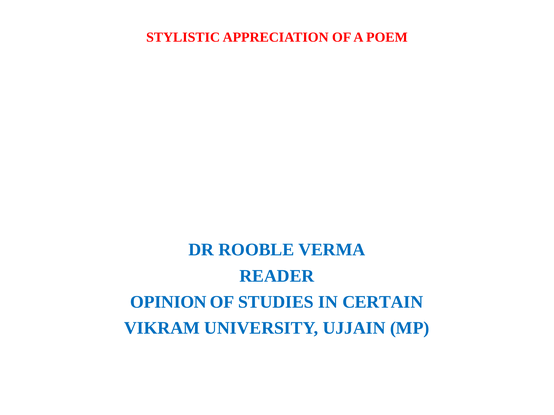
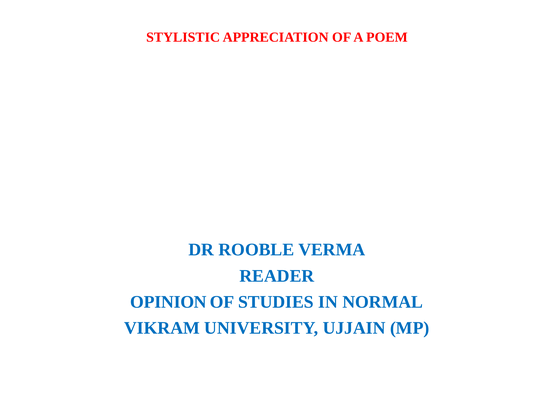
CERTAIN: CERTAIN -> NORMAL
